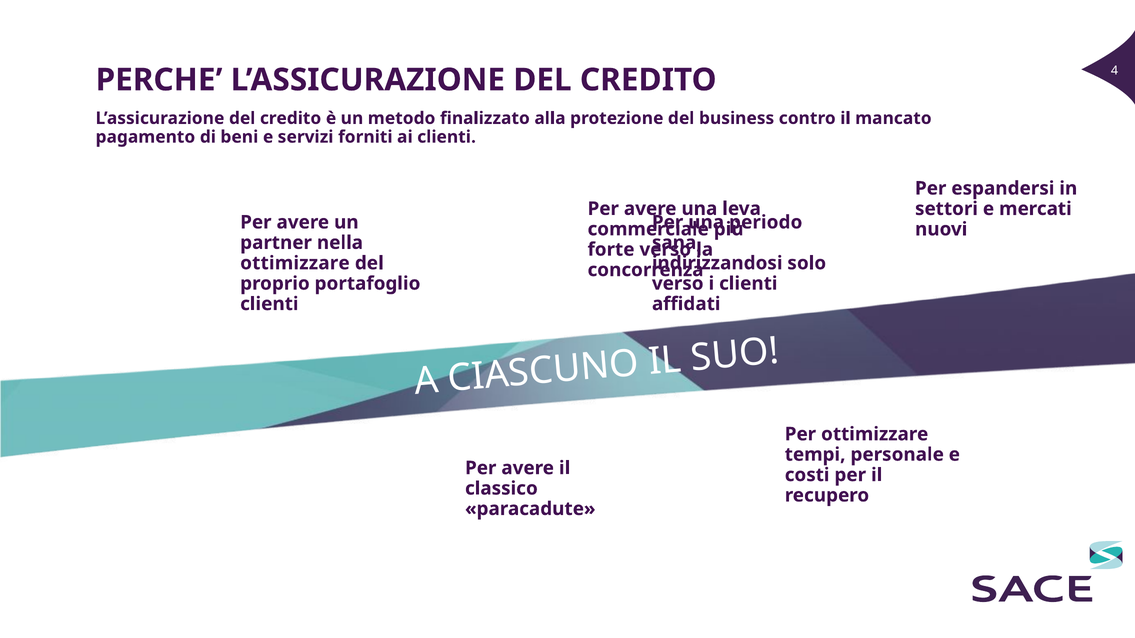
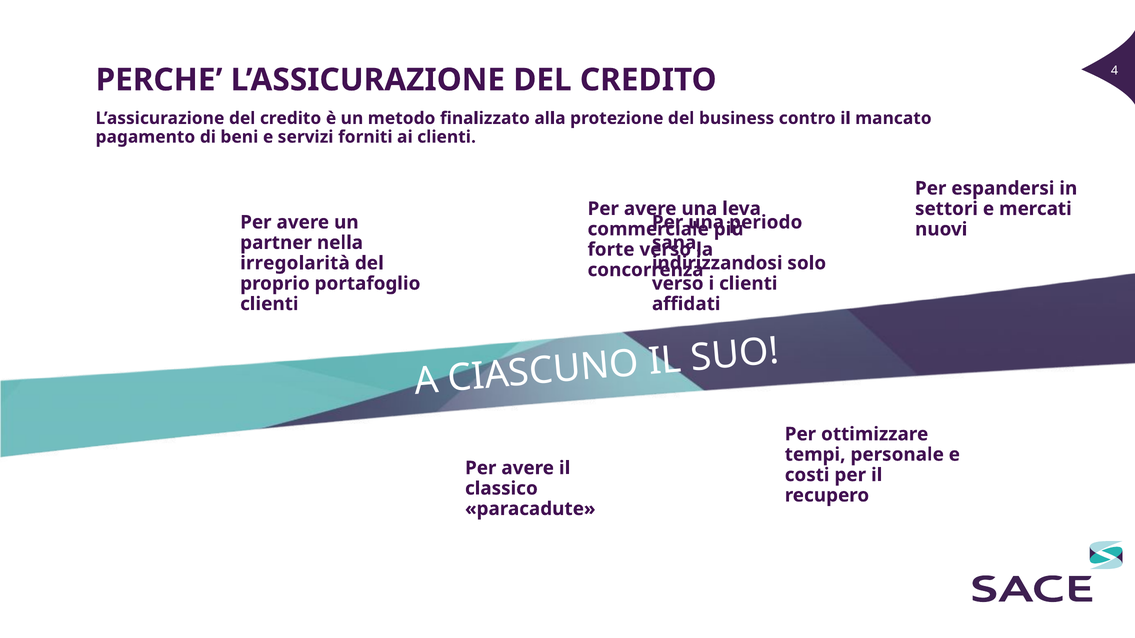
ottimizzare at (295, 263): ottimizzare -> irregolarità
